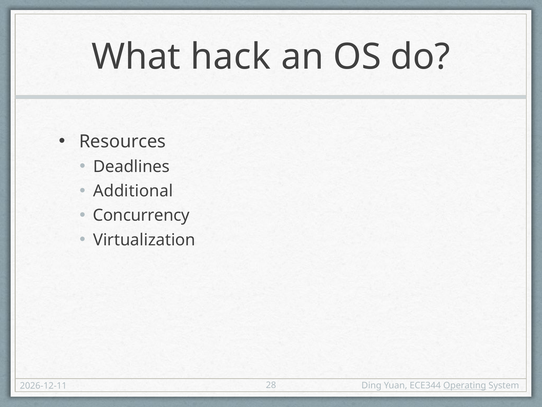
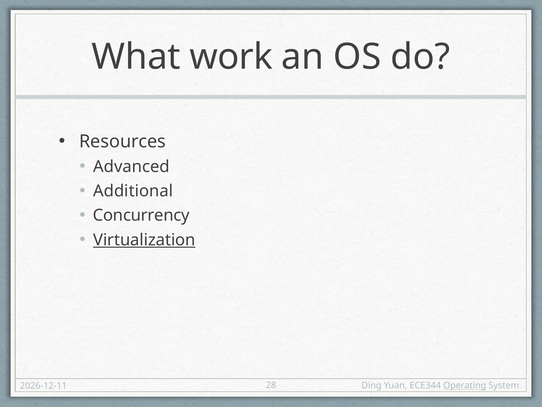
hack: hack -> work
Deadlines: Deadlines -> Advanced
Virtualization underline: none -> present
